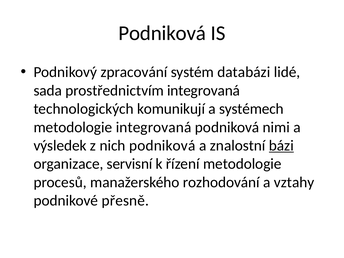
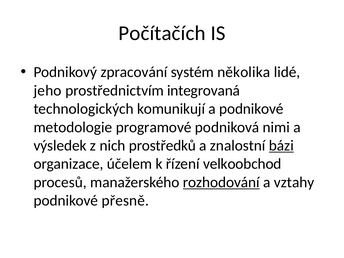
Podniková at (162, 33): Podniková -> Počítačích
databázi: databázi -> několika
sada: sada -> jeho
a systémech: systémech -> podnikové
metodologie integrovaná: integrovaná -> programové
nich podniková: podniková -> prostředků
servisní: servisní -> účelem
řízení metodologie: metodologie -> velkoobchod
rozhodování underline: none -> present
